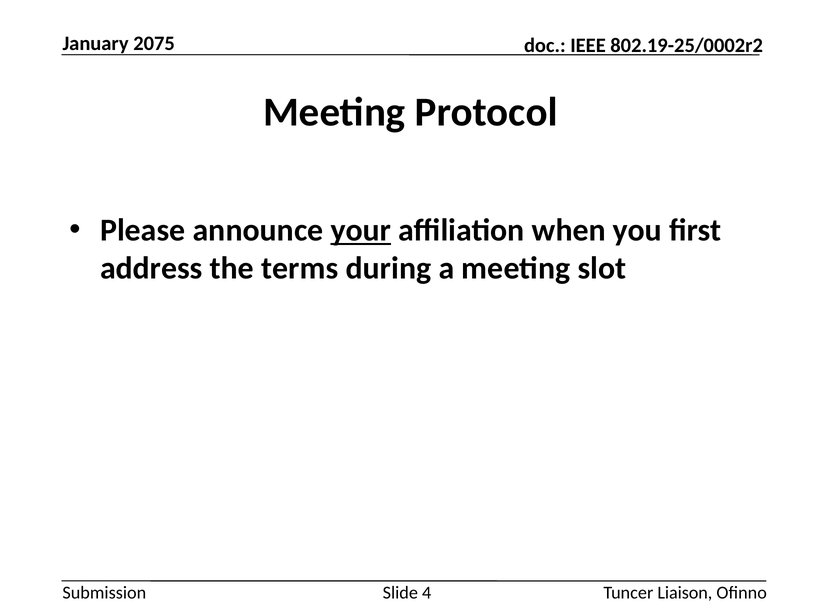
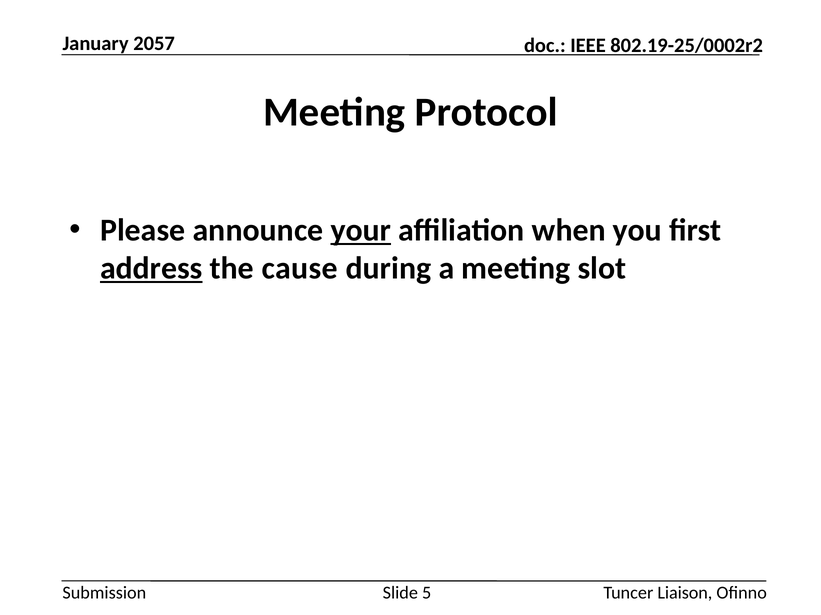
2075: 2075 -> 2057
address underline: none -> present
terms: terms -> cause
4: 4 -> 5
